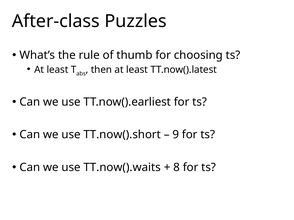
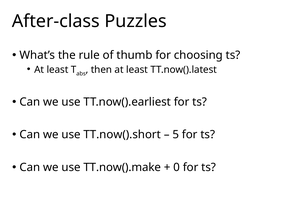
9: 9 -> 5
TT.now().waits: TT.now().waits -> TT.now().make
8: 8 -> 0
